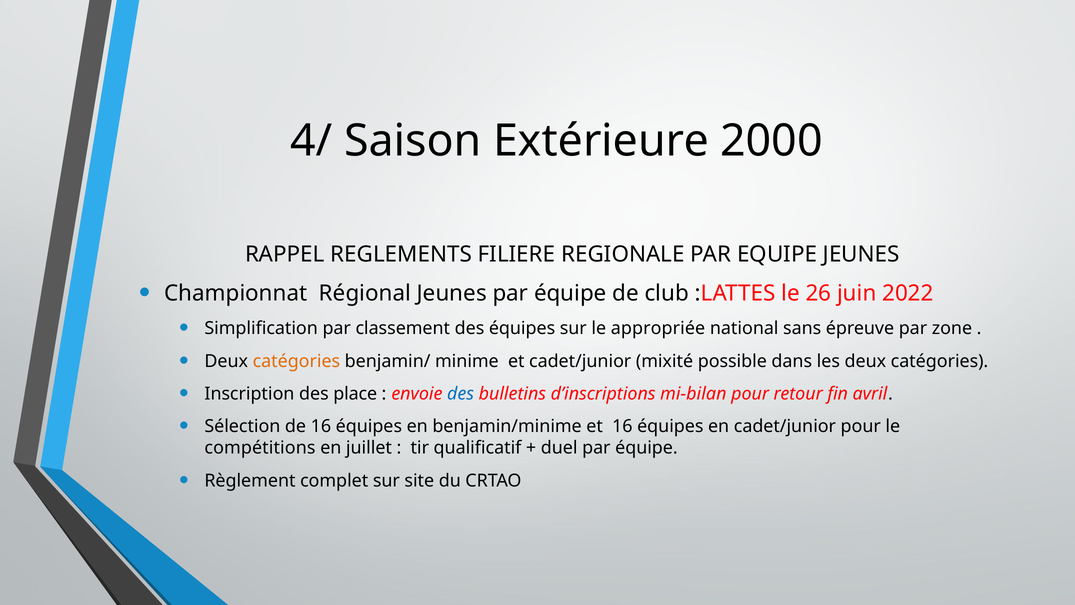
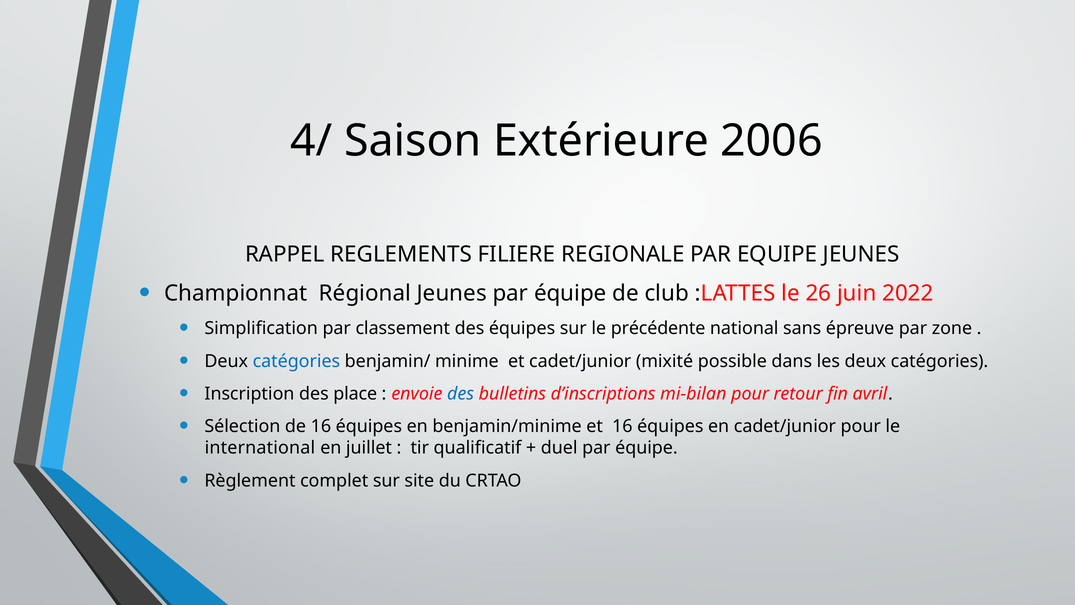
2000: 2000 -> 2006
appropriée: appropriée -> précédente
catégories at (296, 361) colour: orange -> blue
compétitions: compétitions -> international
